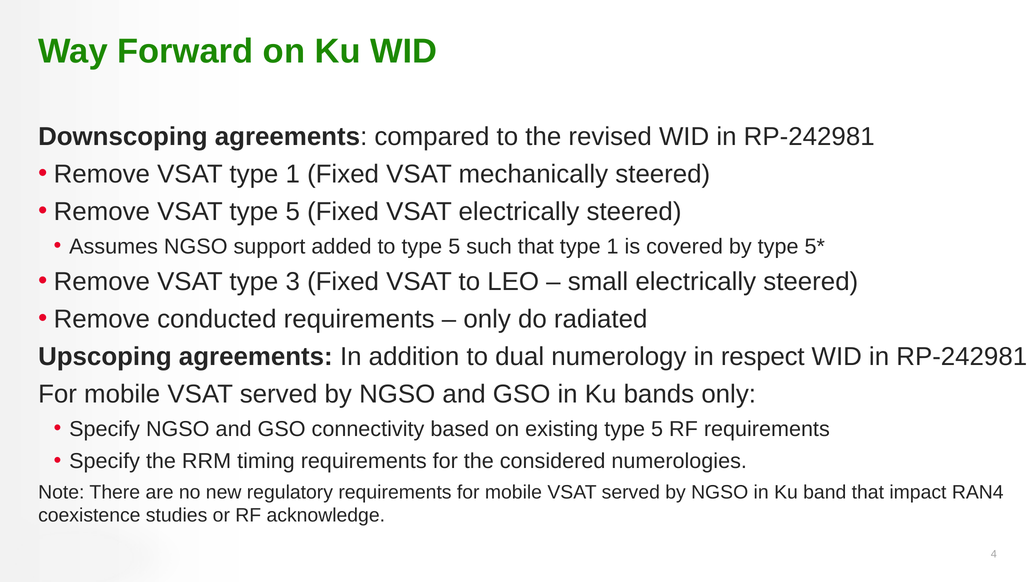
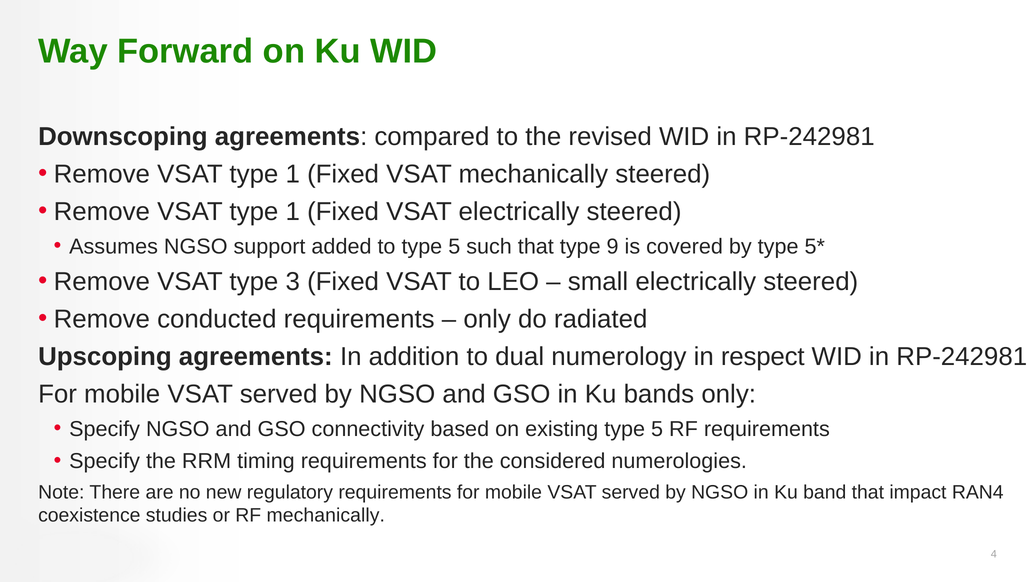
5 at (293, 212): 5 -> 1
that type 1: 1 -> 9
RF acknowledge: acknowledge -> mechanically
